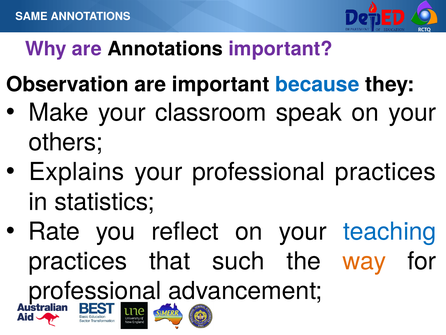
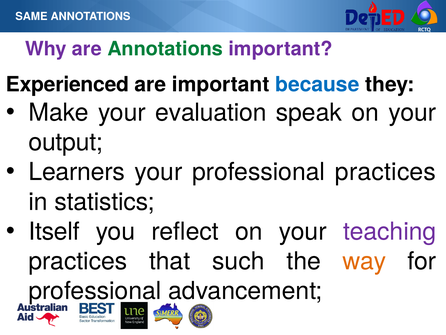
Annotations at (165, 49) colour: black -> green
Observation: Observation -> Experienced
classroom: classroom -> evaluation
others: others -> output
Explains: Explains -> Learners
Rate: Rate -> Itself
teaching colour: blue -> purple
